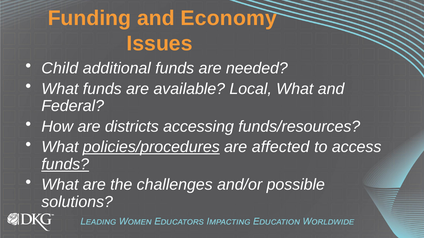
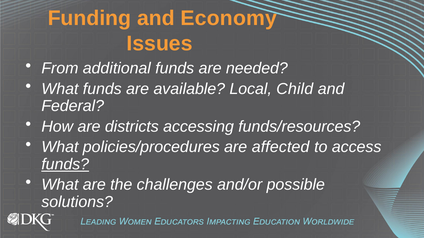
Child: Child -> From
Local What: What -> Child
policies/procedures underline: present -> none
